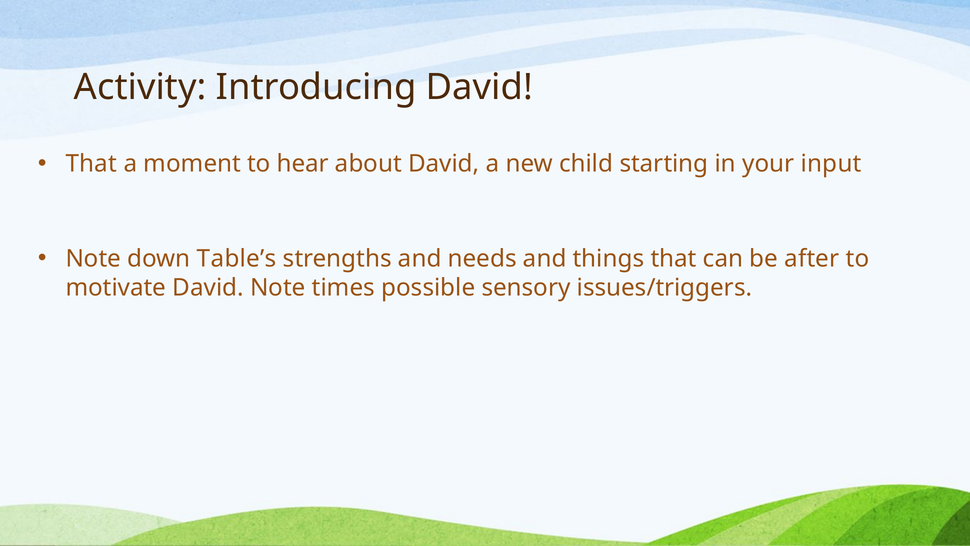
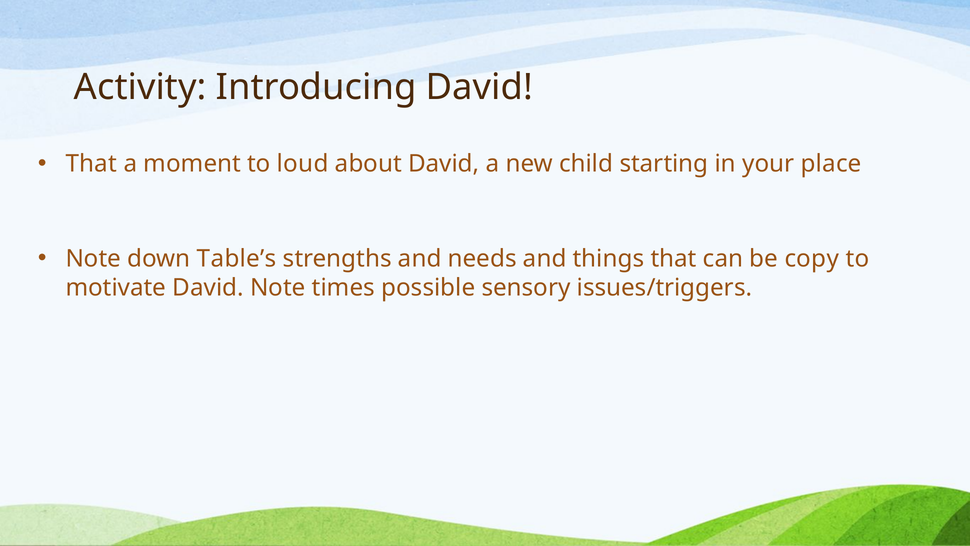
hear: hear -> loud
input: input -> place
after: after -> copy
